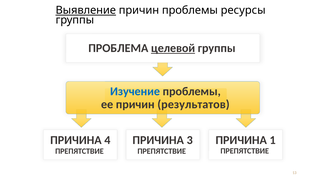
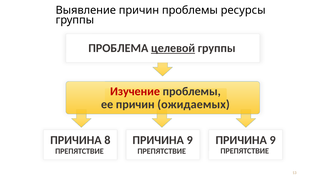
Выявление underline: present -> none
Изучение colour: blue -> red
результатов: результатов -> ожидаемых
1 at (273, 140): 1 -> 9
4: 4 -> 8
3 at (190, 140): 3 -> 9
